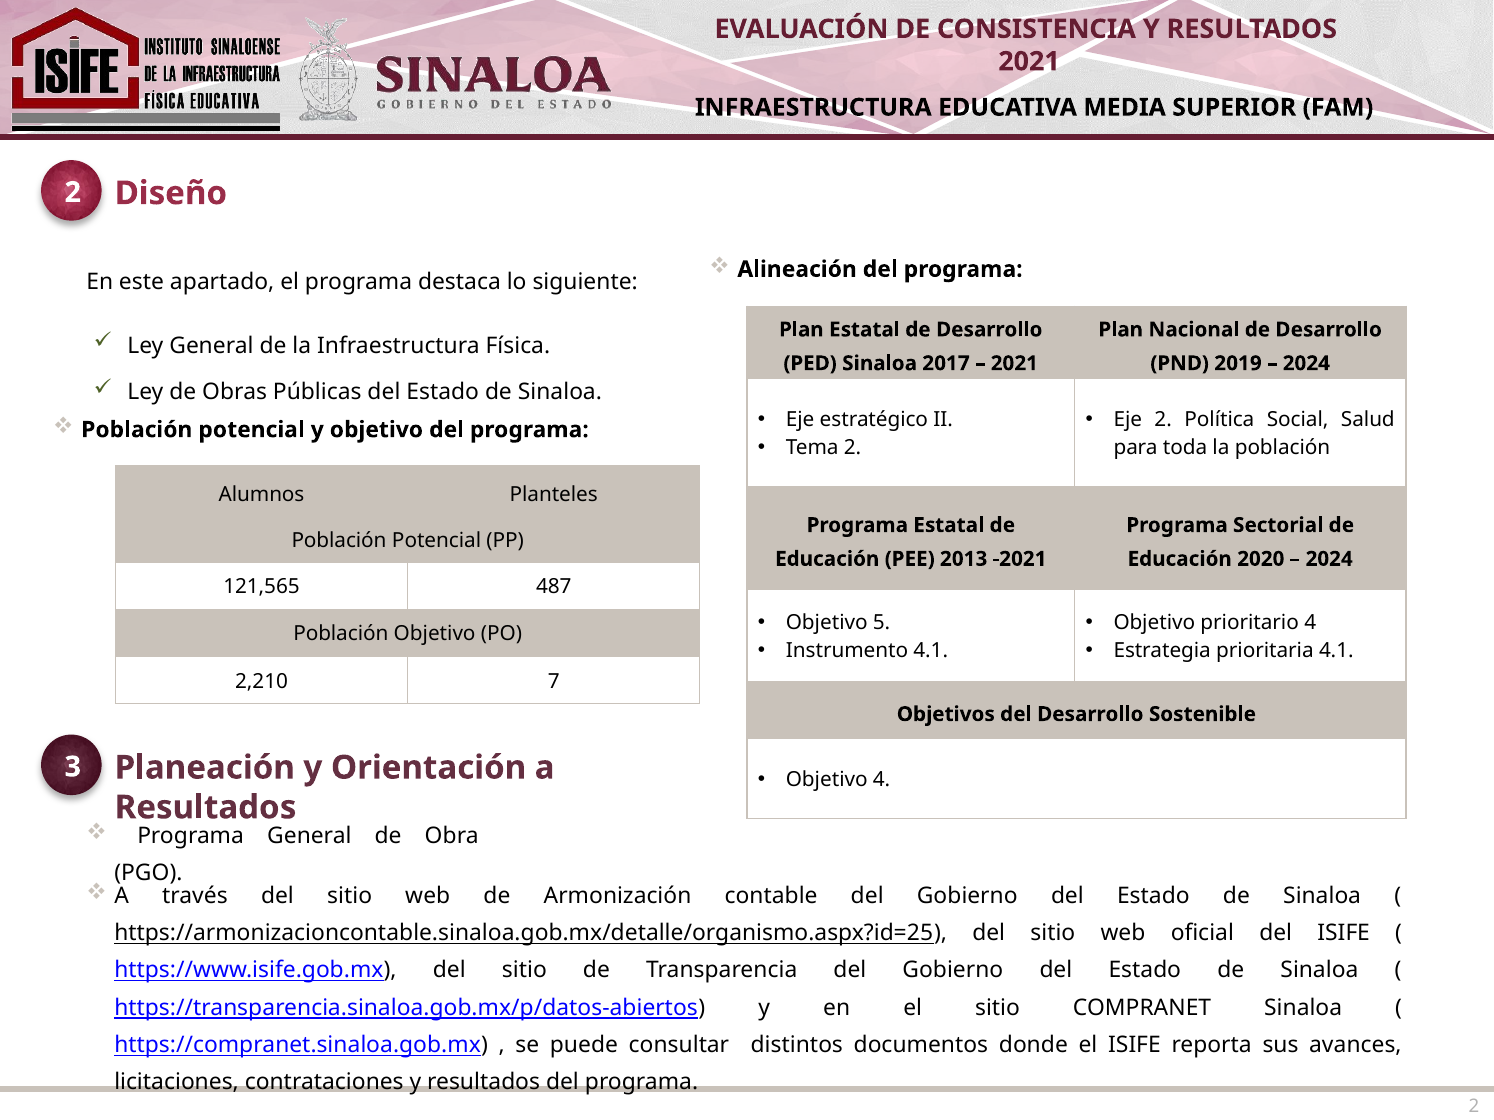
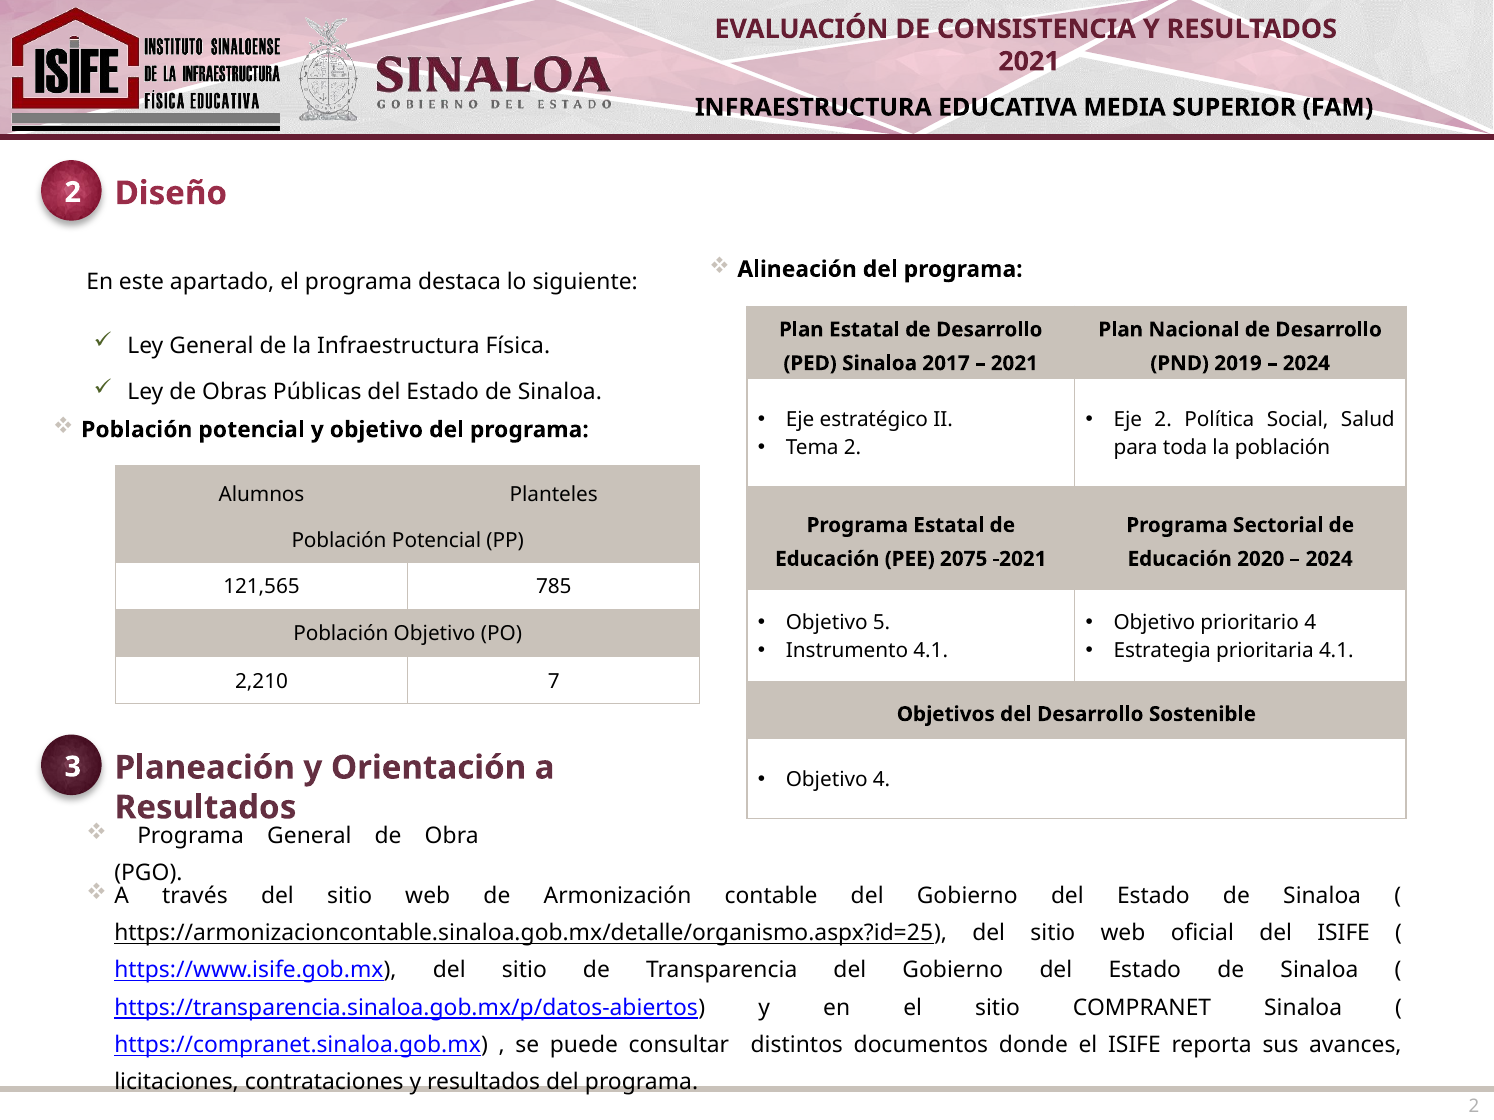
2013: 2013 -> 2075
487: 487 -> 785
